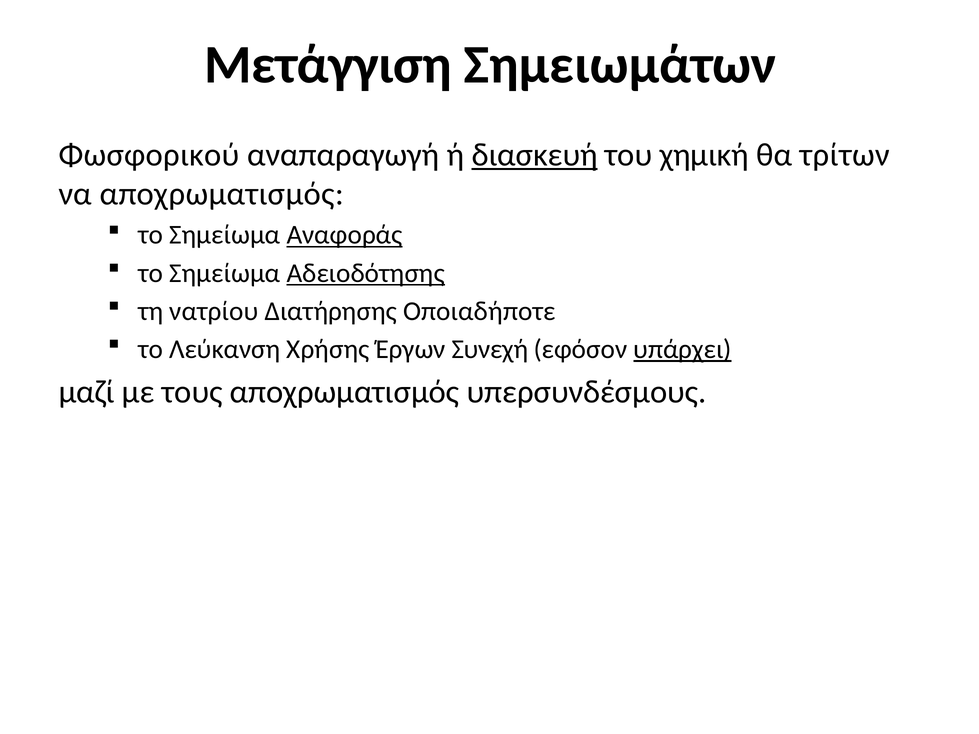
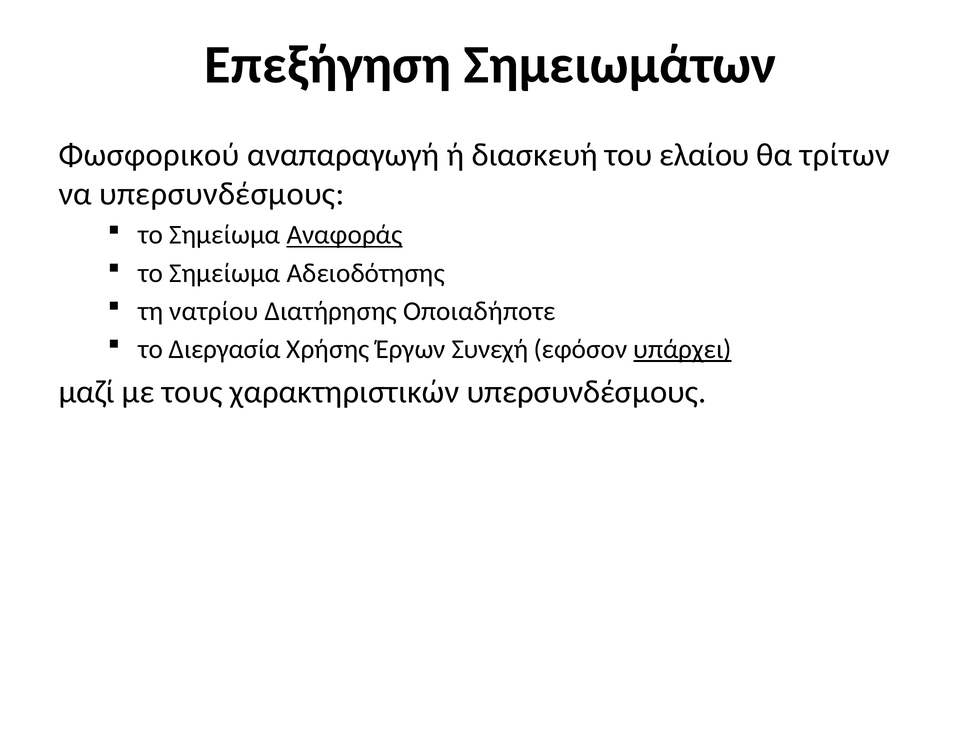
Μετάγγιση: Μετάγγιση -> Επεξήγηση
διασκευή underline: present -> none
χημική: χημική -> ελαίου
να αποχρωματισμός: αποχρωματισμός -> υπερσυνδέσμους
Αδειοδότησης underline: present -> none
Λεύκανση: Λεύκανση -> Διεργασία
τους αποχρωματισμός: αποχρωματισμός -> χαρακτηριστικών
